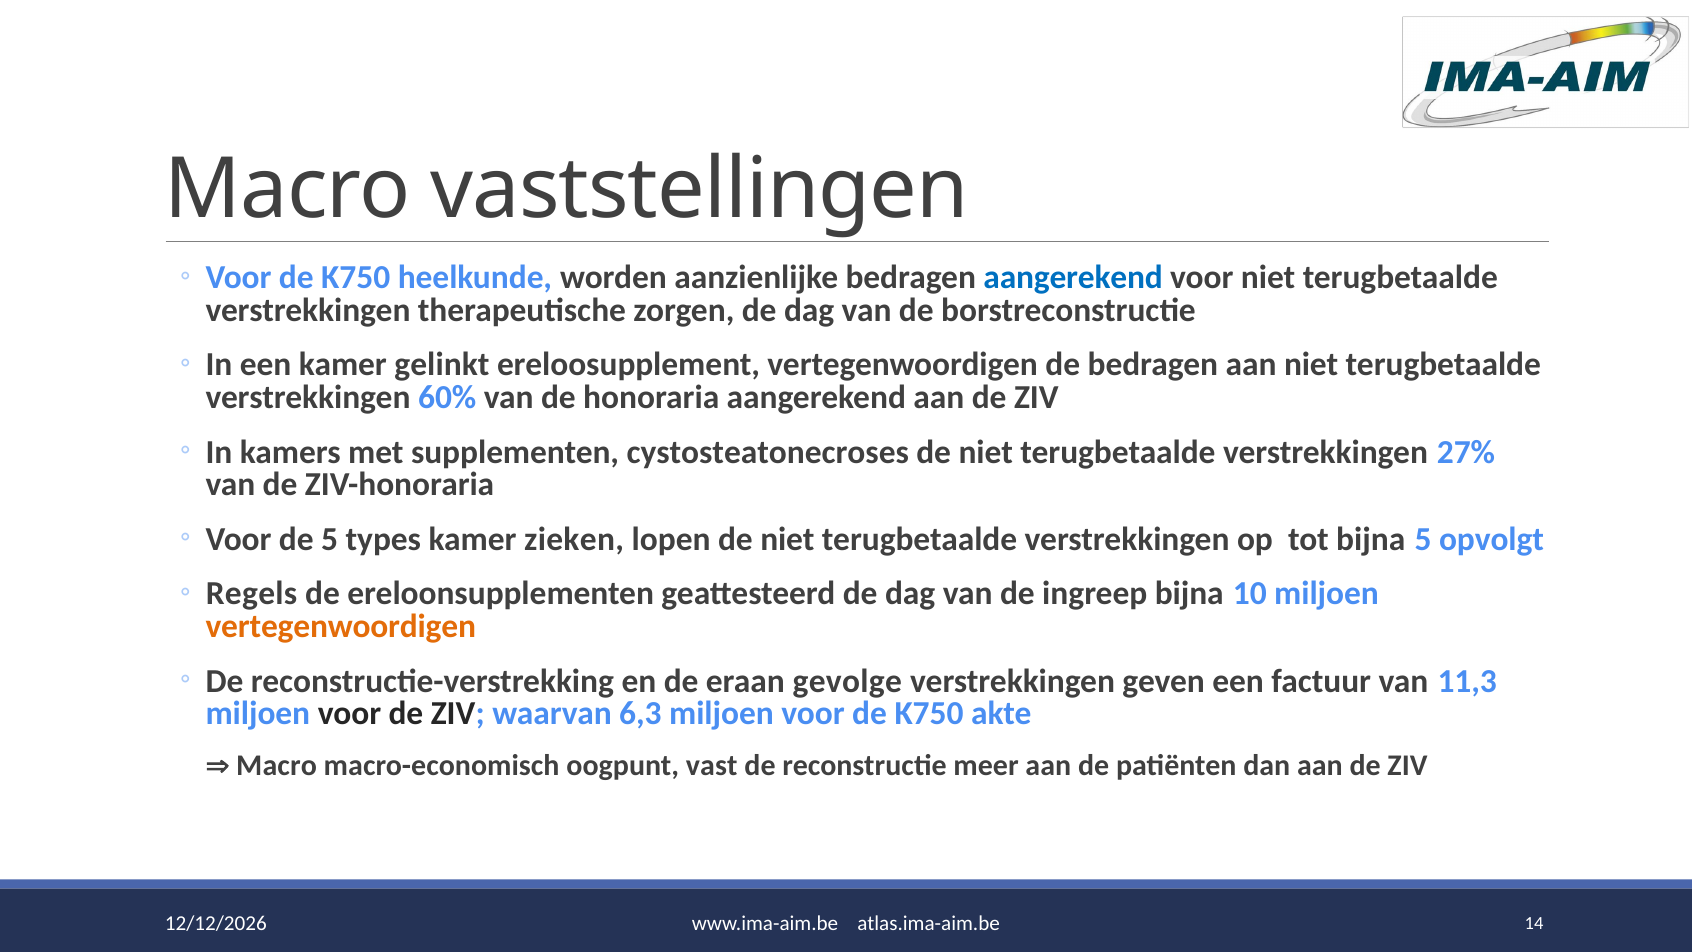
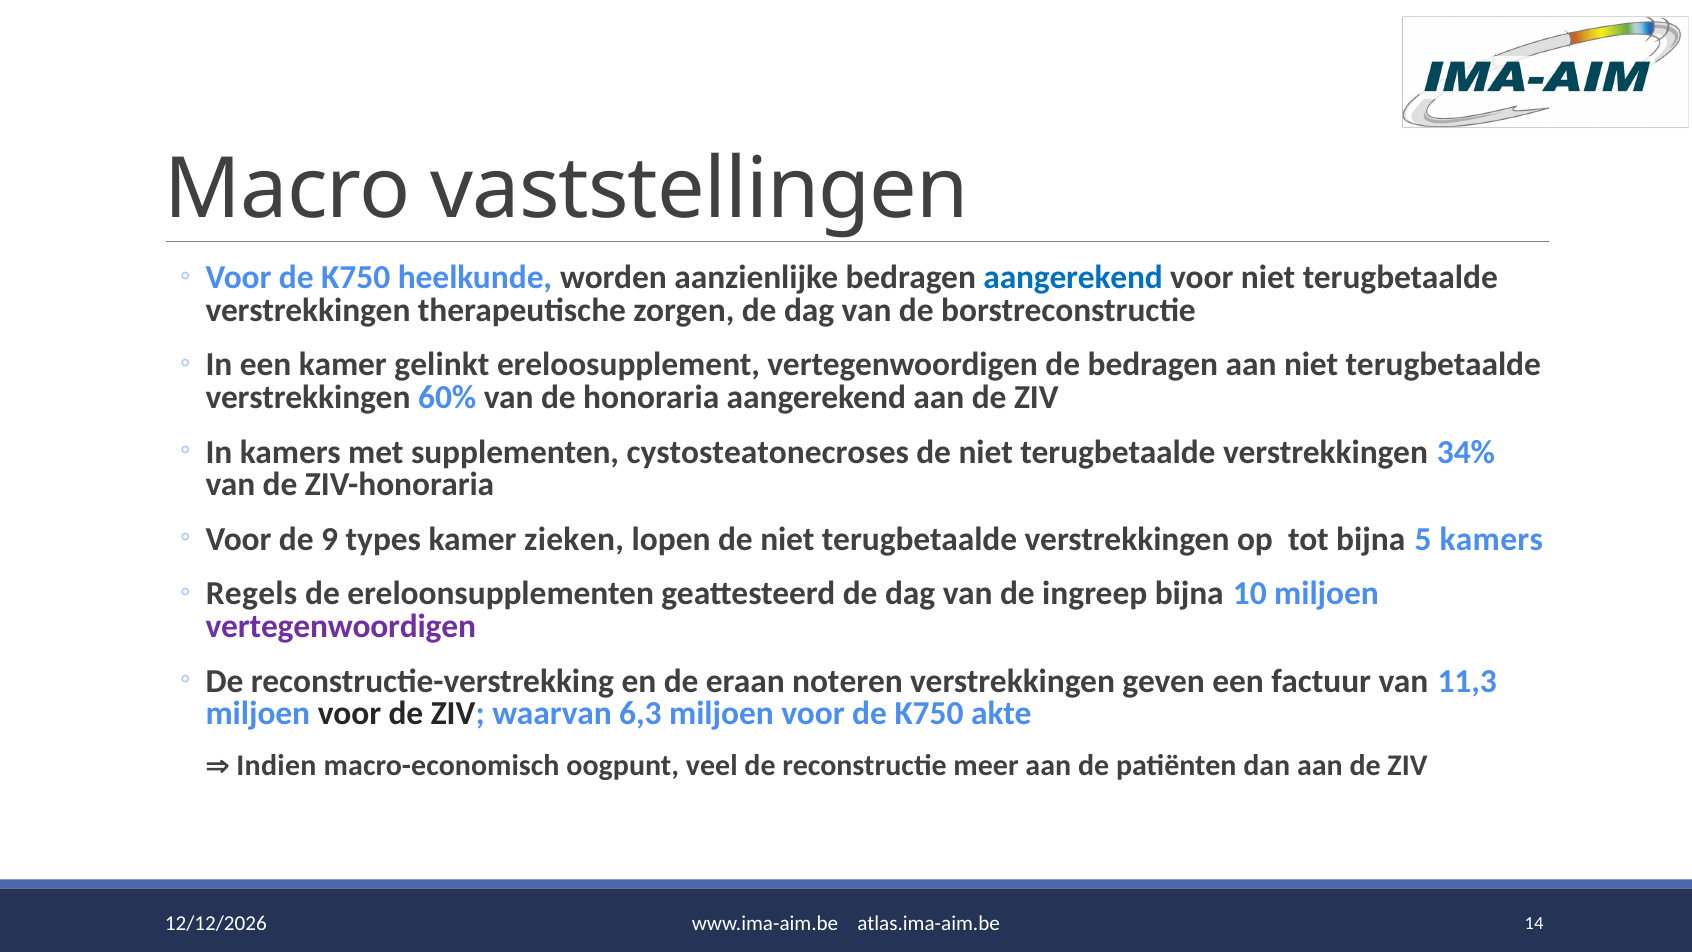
27%: 27% -> 34%
de 5: 5 -> 9
5 opvolgt: opvolgt -> kamers
vertegenwoordigen at (341, 626) colour: orange -> purple
gevolge: gevolge -> noteren
Macro at (277, 765): Macro -> Indien
vast: vast -> veel
